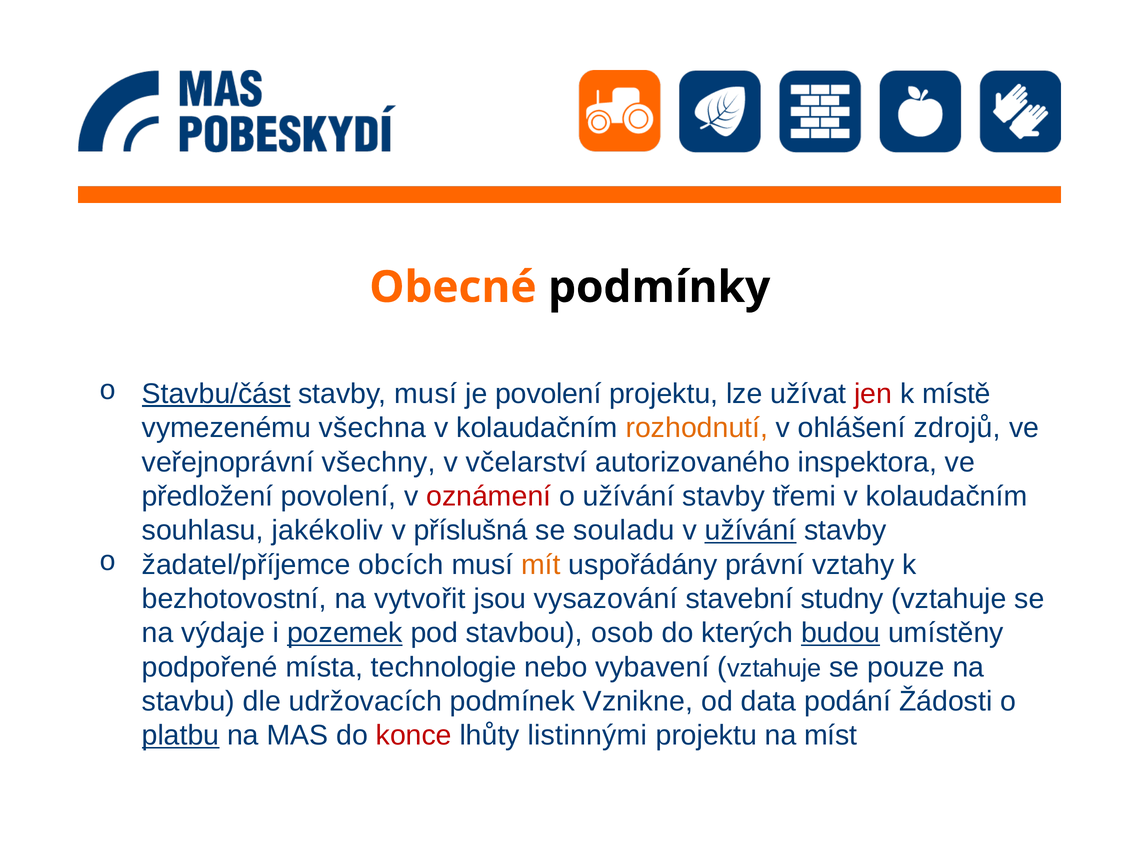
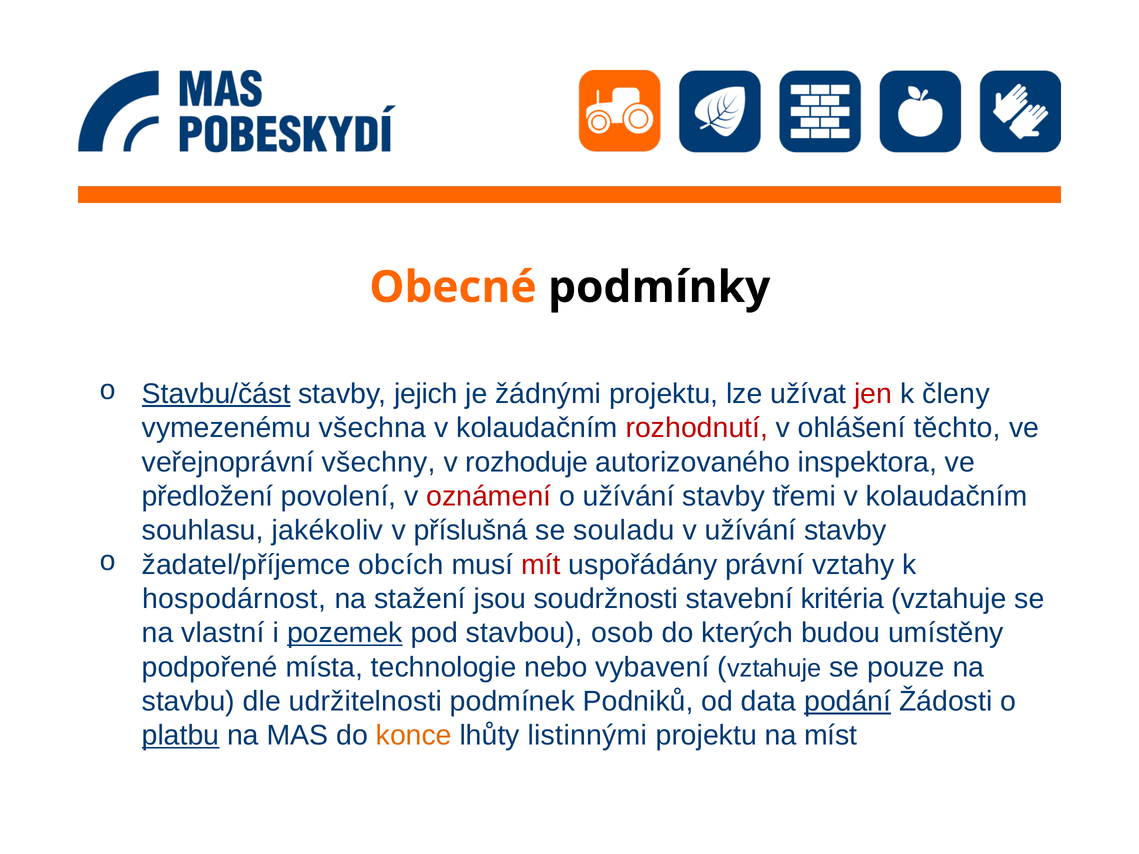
stavby musí: musí -> jejich
je povolení: povolení -> žádnými
místě: místě -> členy
rozhodnutí colour: orange -> red
zdrojů: zdrojů -> těchto
včelarství: včelarství -> rozhoduje
užívání at (751, 531) underline: present -> none
mít colour: orange -> red
bezhotovostní: bezhotovostní -> hospodárnost
vytvořit: vytvořit -> stažení
vysazování: vysazování -> soudržnosti
studny: studny -> kritéria
výdaje: výdaje -> vlastní
budou underline: present -> none
udržovacích: udržovacích -> udržitelnosti
Vznikne: Vznikne -> Podniků
podání underline: none -> present
konce colour: red -> orange
